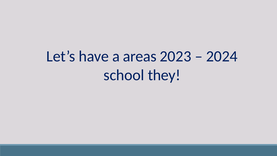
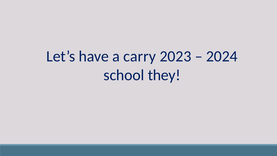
areas: areas -> carry
